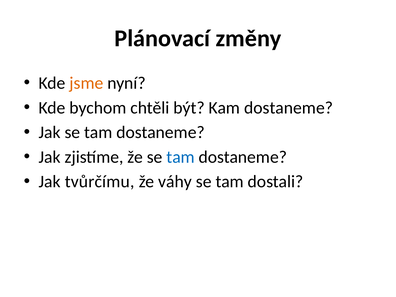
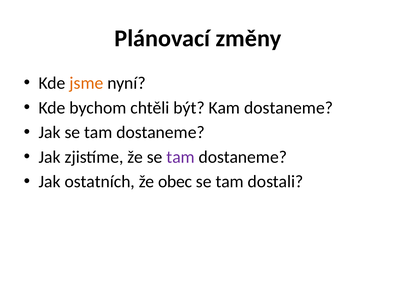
tam at (181, 157) colour: blue -> purple
tvůrčímu: tvůrčímu -> ostatních
váhy: váhy -> obec
